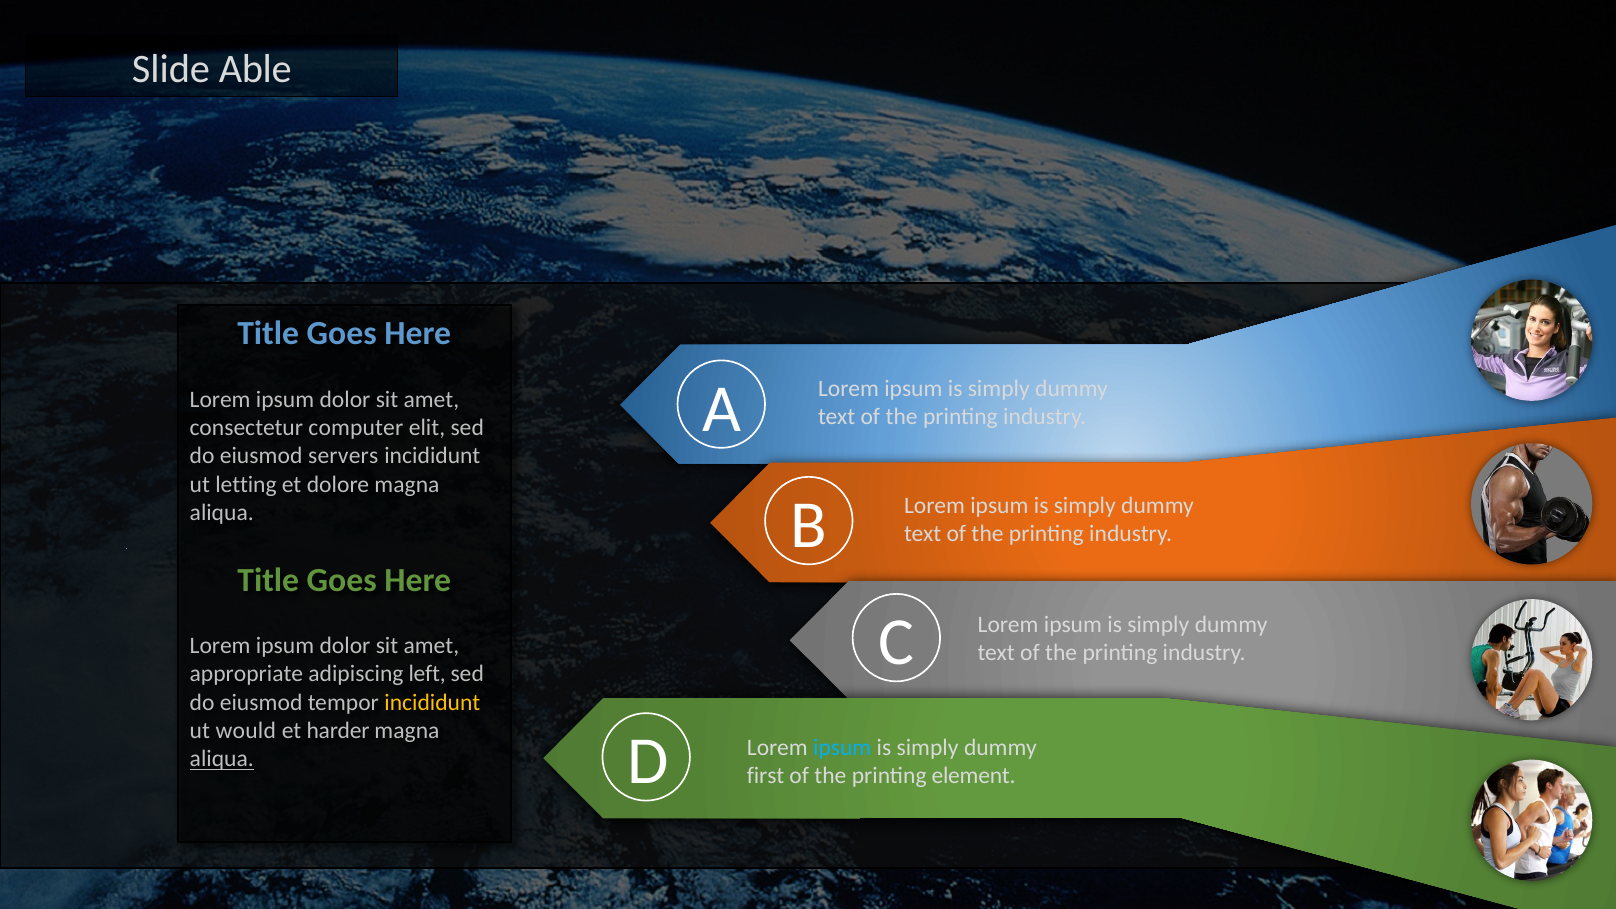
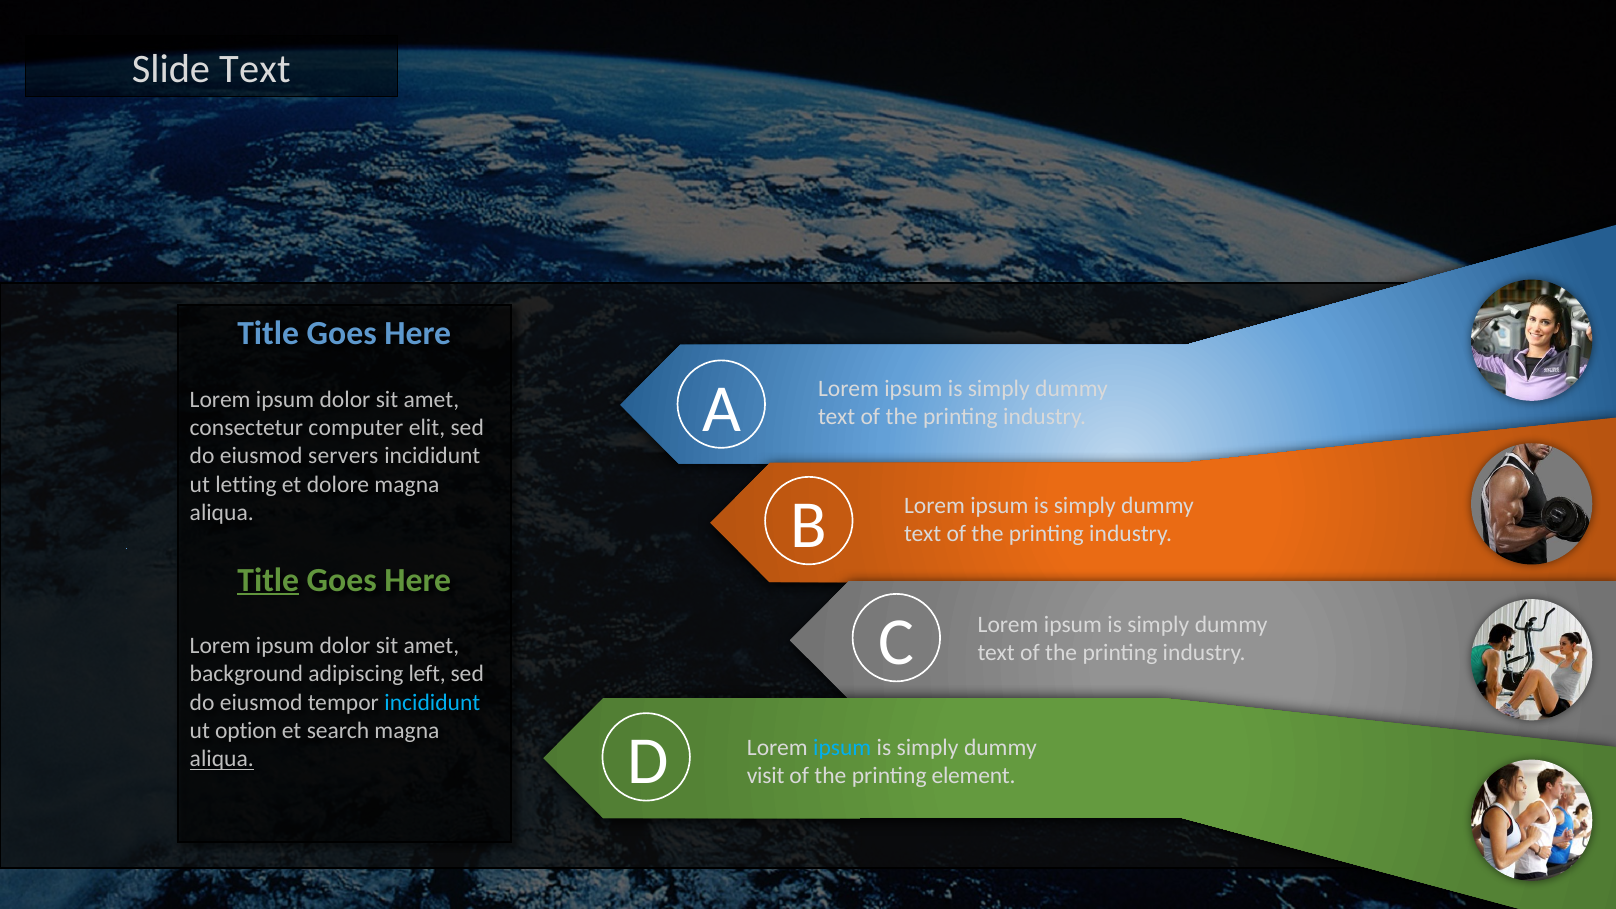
Slide Able: Able -> Text
Title at (268, 580) underline: none -> present
appropriate: appropriate -> background
incididunt at (432, 702) colour: yellow -> light blue
would: would -> option
harder: harder -> search
first: first -> visit
